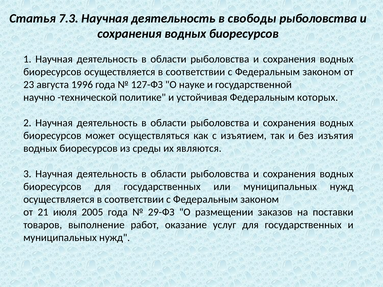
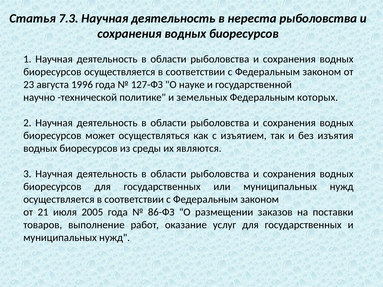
свободы: свободы -> нереста
устойчивая: устойчивая -> земельных
29-ФЗ: 29-ФЗ -> 86-ФЗ
